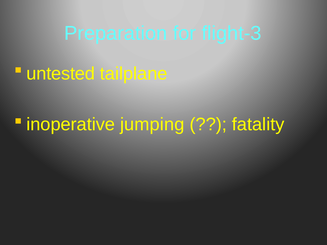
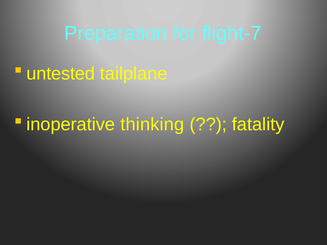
flight-3: flight-3 -> flight-7
jumping: jumping -> thinking
